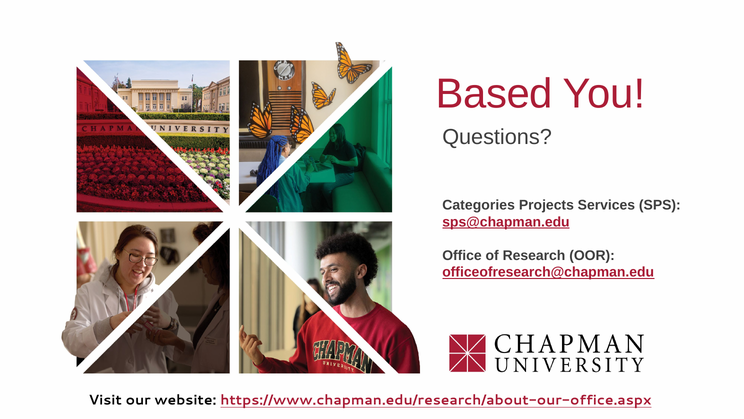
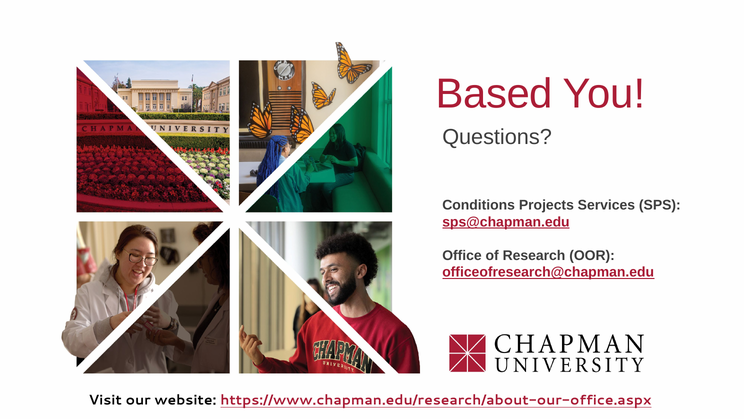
Categories: Categories -> Conditions
